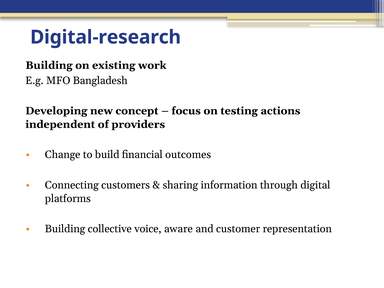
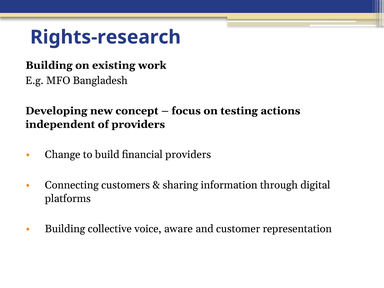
Digital-research: Digital-research -> Rights-research
financial outcomes: outcomes -> providers
